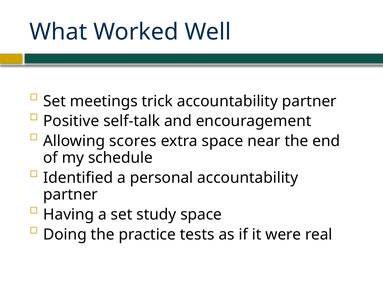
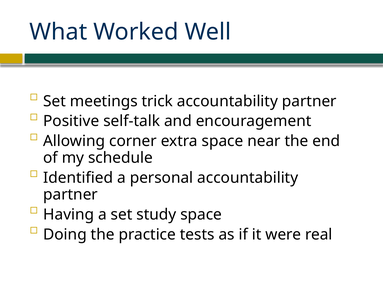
scores: scores -> corner
